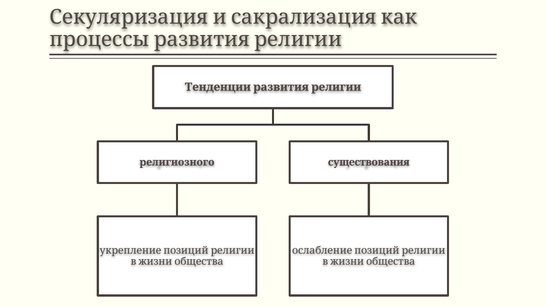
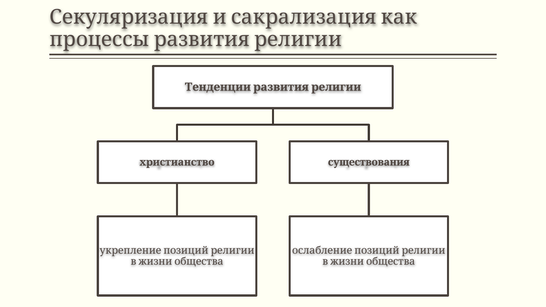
религиозного: религиозного -> христианство
